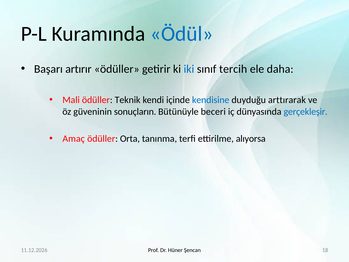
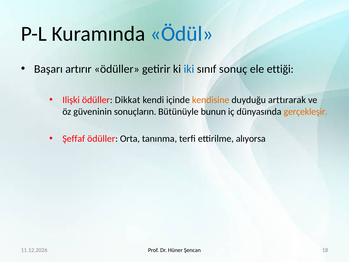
tercih: tercih -> sonuç
daha: daha -> ettiği
Mali: Mali -> Ilişki
Teknik: Teknik -> Dikkat
kendisine colour: blue -> orange
beceri: beceri -> bunun
gerçekleşir colour: blue -> orange
Amaç: Amaç -> Şeffaf
